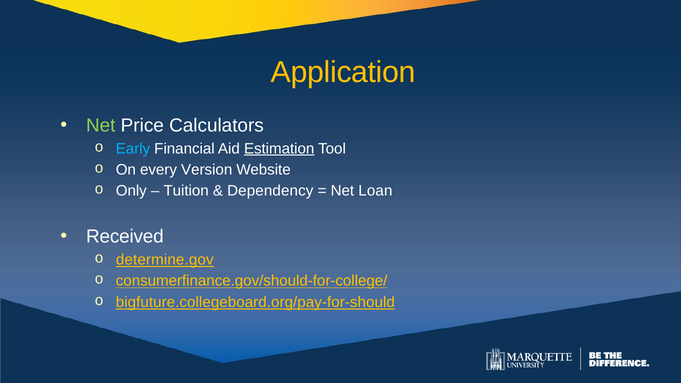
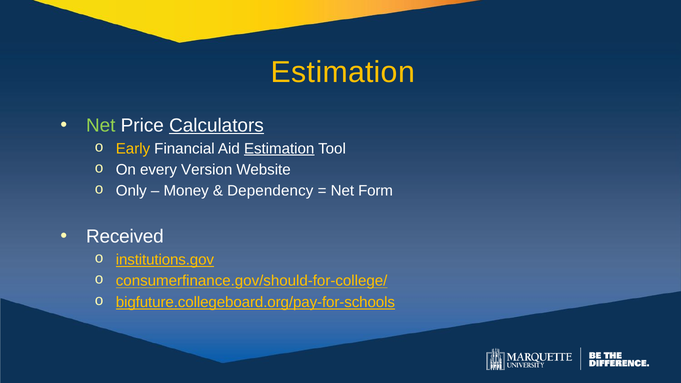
Application at (343, 72): Application -> Estimation
Calculators underline: none -> present
Early colour: light blue -> yellow
Tuition: Tuition -> Money
Loan: Loan -> Form
determine.gov: determine.gov -> institutions.gov
bigfuture.collegeboard.org/pay-for-should: bigfuture.collegeboard.org/pay-for-should -> bigfuture.collegeboard.org/pay-for-schools
